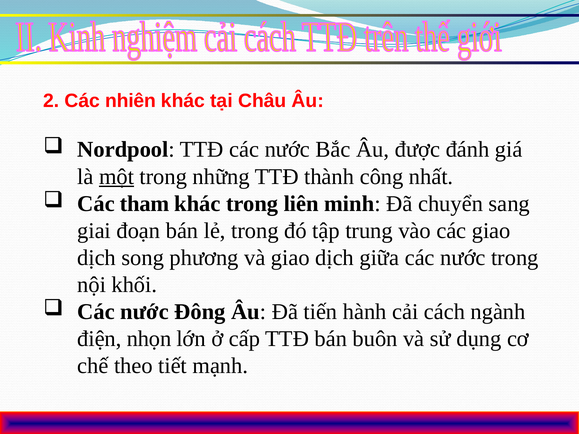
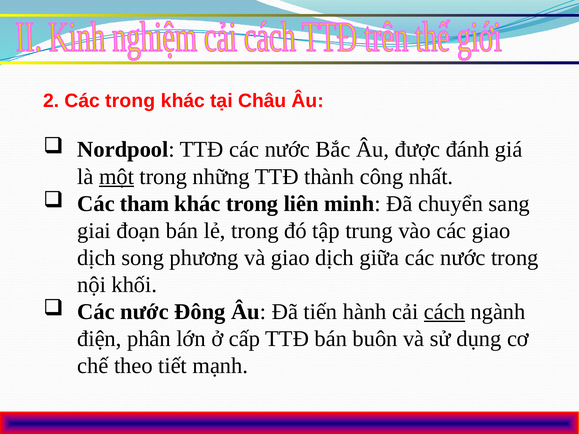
Các nhiên: nhiên -> trong
cách underline: none -> present
nhọn: nhọn -> phân
